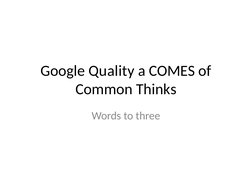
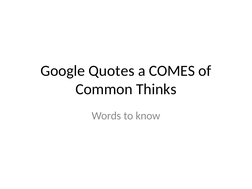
Quality: Quality -> Quotes
three: three -> know
